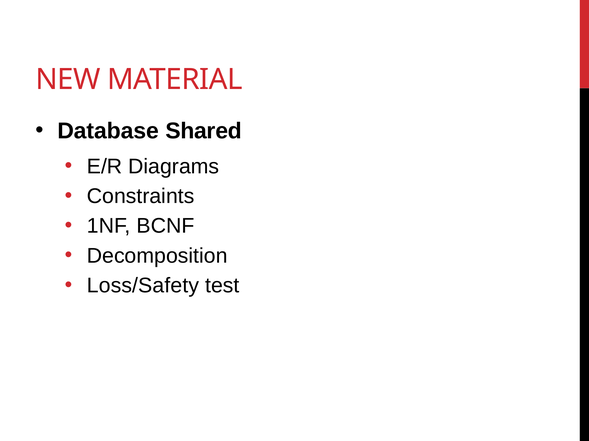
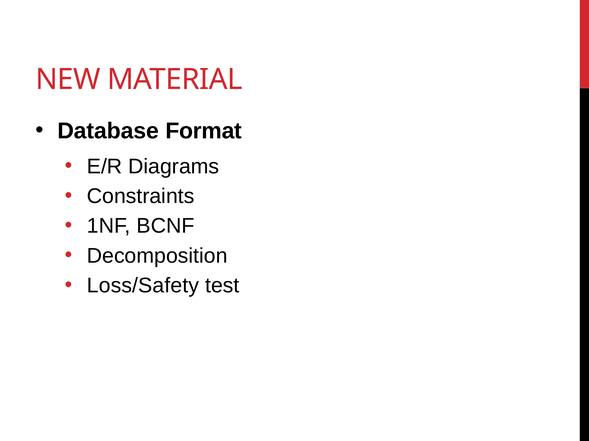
Shared: Shared -> Format
